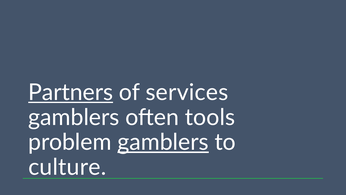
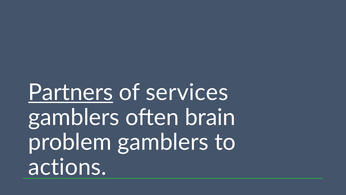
tools: tools -> brain
gamblers at (163, 142) underline: present -> none
culture: culture -> actions
